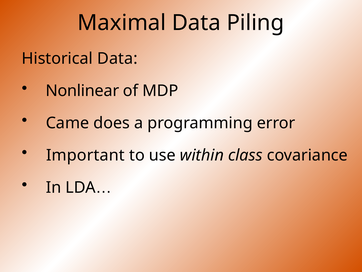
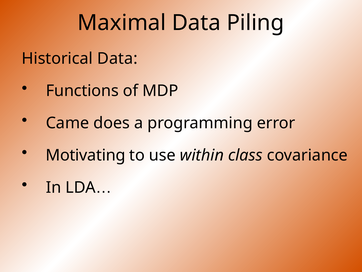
Nonlinear: Nonlinear -> Functions
Important: Important -> Motivating
